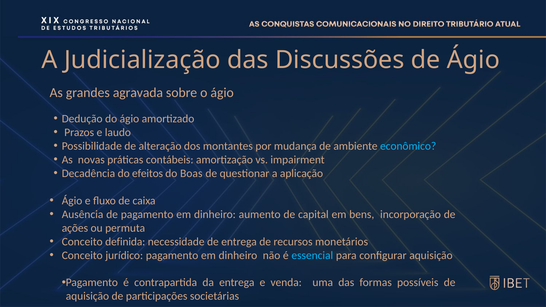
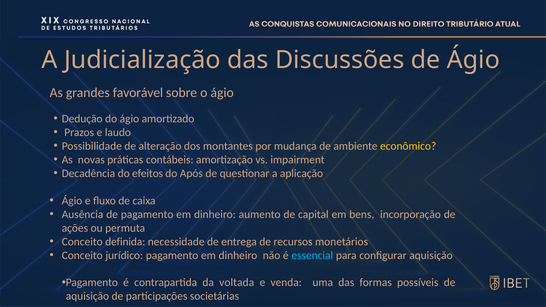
agravada: agravada -> favorável
econômico colour: light blue -> yellow
Boas: Boas -> Após
da entrega: entrega -> voltada
